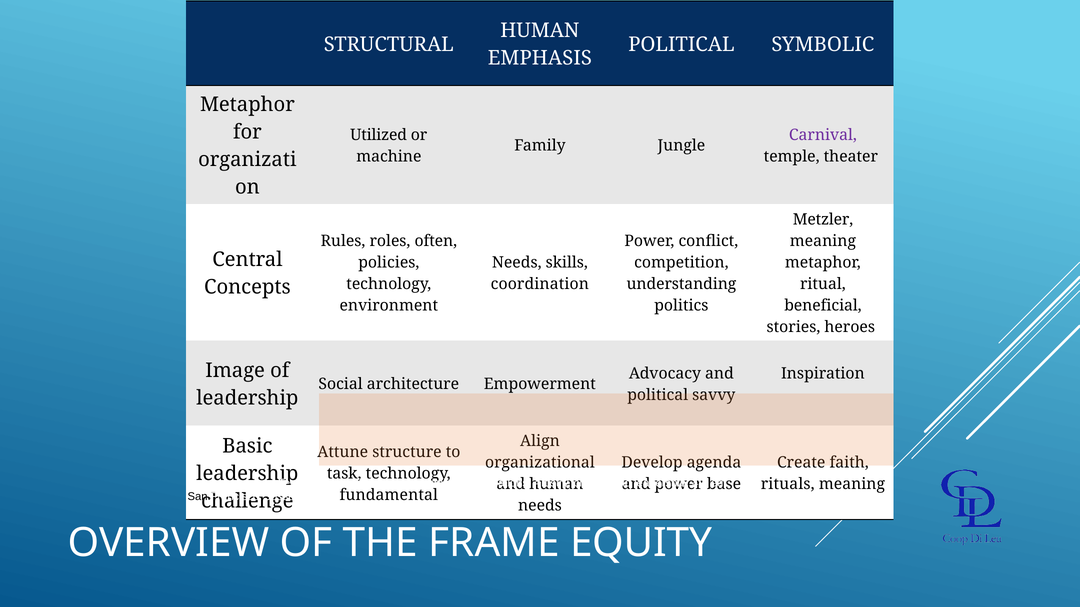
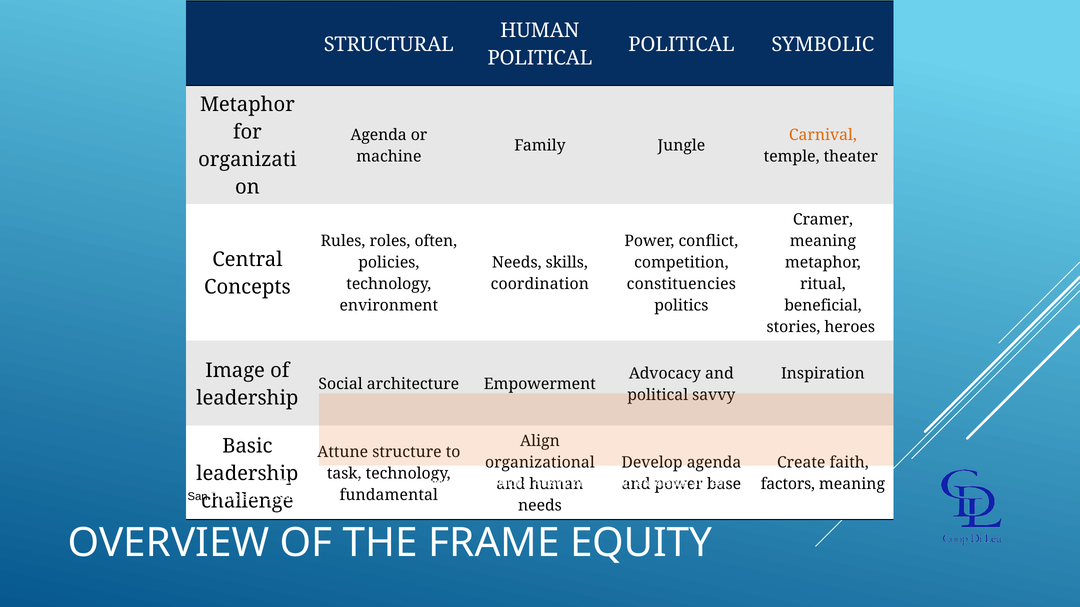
EMPHASIS at (540, 58): EMPHASIS -> POLITICAL
Utilized at (379, 135): Utilized -> Agenda
Carnival colour: purple -> orange
Metzler: Metzler -> Cramer
understanding: understanding -> constituencies
rituals: rituals -> factors
